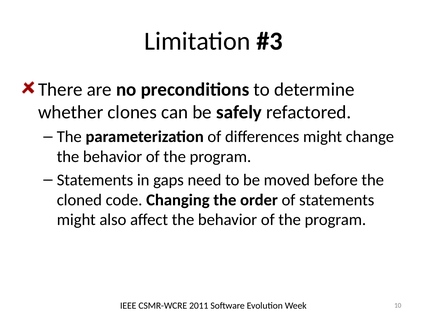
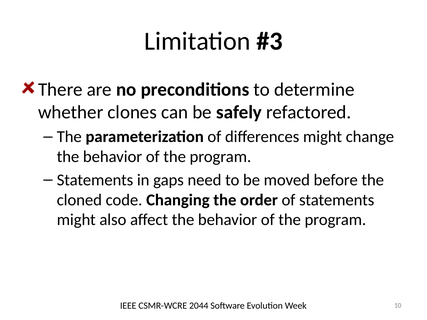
2011: 2011 -> 2044
